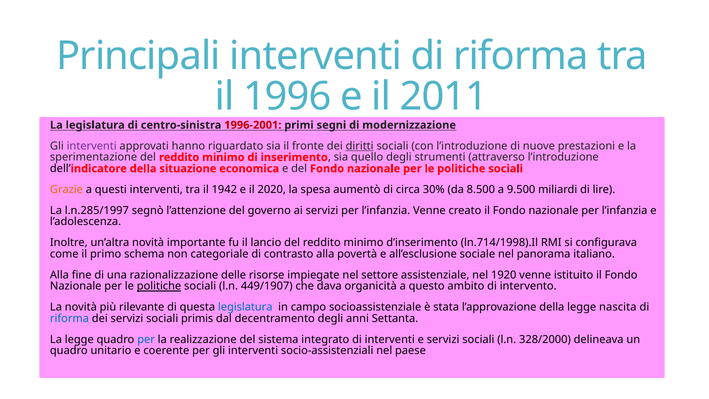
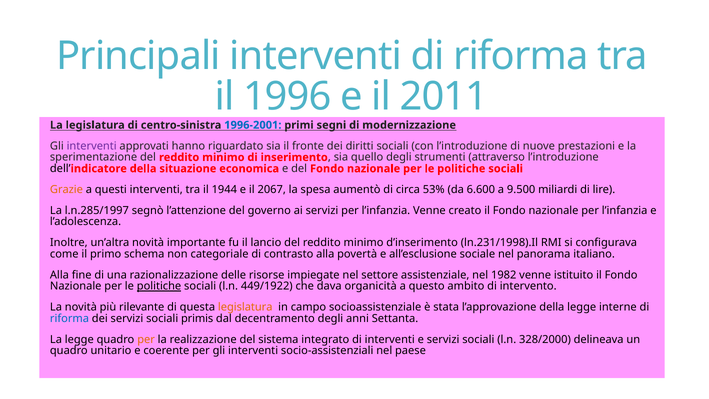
1996-2001 colour: red -> blue
diritti underline: present -> none
1942: 1942 -> 1944
2020: 2020 -> 2067
30%: 30% -> 53%
8.500: 8.500 -> 6.600
ln.714/1998).Il: ln.714/1998).Il -> ln.231/1998).Il
1920: 1920 -> 1982
449/1907: 449/1907 -> 449/1922
legislatura at (245, 307) colour: blue -> orange
nascita: nascita -> interne
per at (146, 339) colour: blue -> orange
